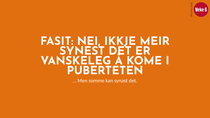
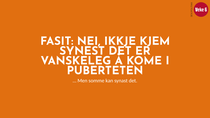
MEIR: MEIR -> KJEM
